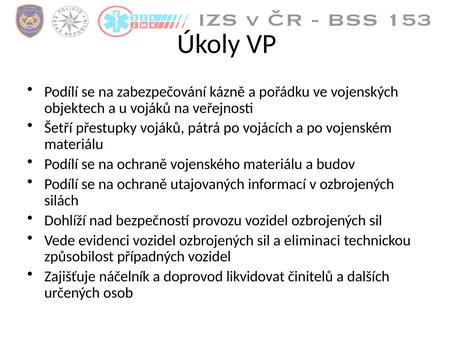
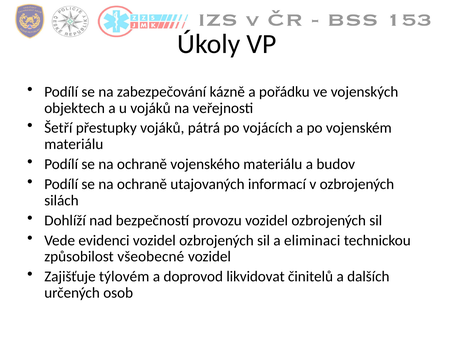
případných: případných -> všeobecné
náčelník: náčelník -> týlovém
